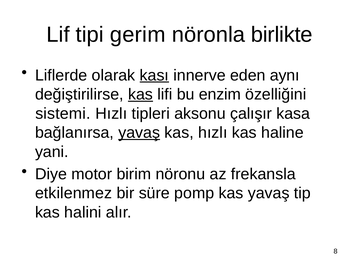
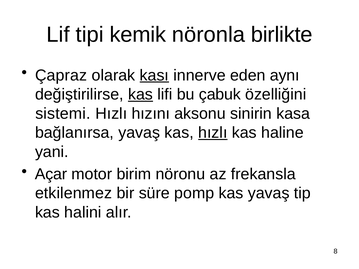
gerim: gerim -> kemik
Liflerde: Liflerde -> Çapraz
enzim: enzim -> çabuk
tipleri: tipleri -> hızını
çalışır: çalışır -> sinirin
yavaş at (139, 133) underline: present -> none
hızlı at (213, 133) underline: none -> present
Diye: Diye -> Açar
